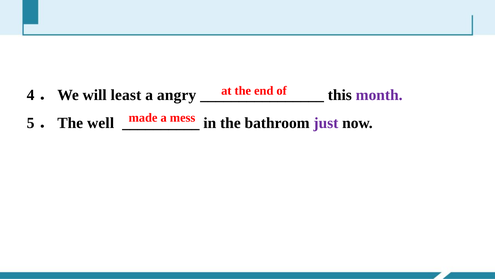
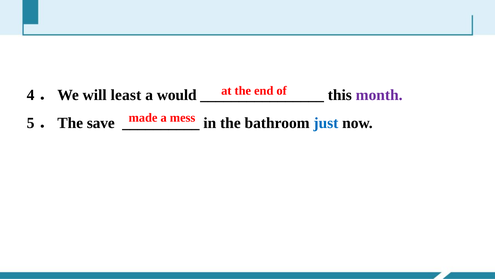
angry: angry -> would
well: well -> save
just colour: purple -> blue
